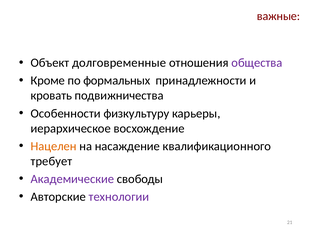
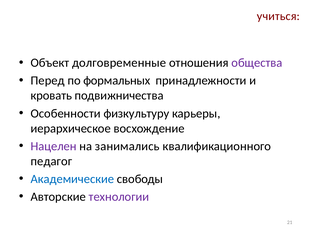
важные: важные -> учиться
Кроме: Кроме -> Перед
Нацелен colour: orange -> purple
насаждение: насаждение -> занимались
требует: требует -> педагог
Академические colour: purple -> blue
